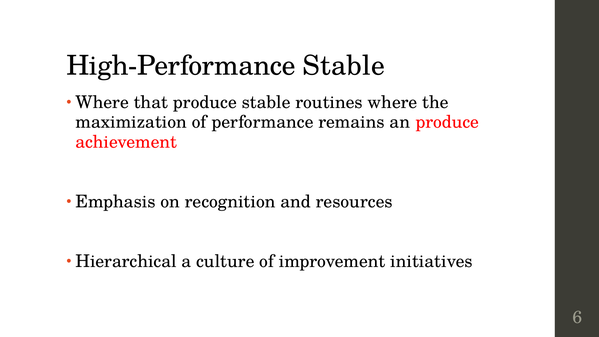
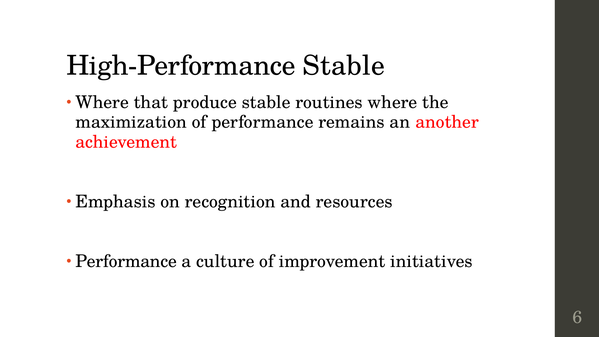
an produce: produce -> another
Hierarchical at (126, 261): Hierarchical -> Performance
